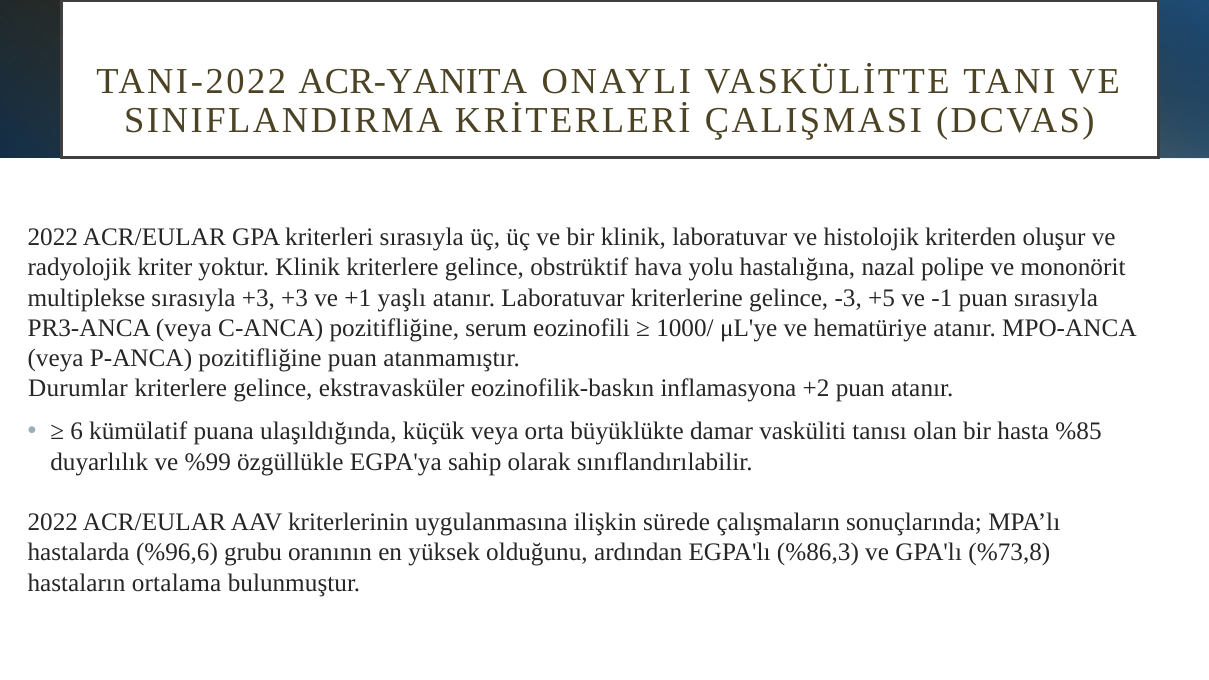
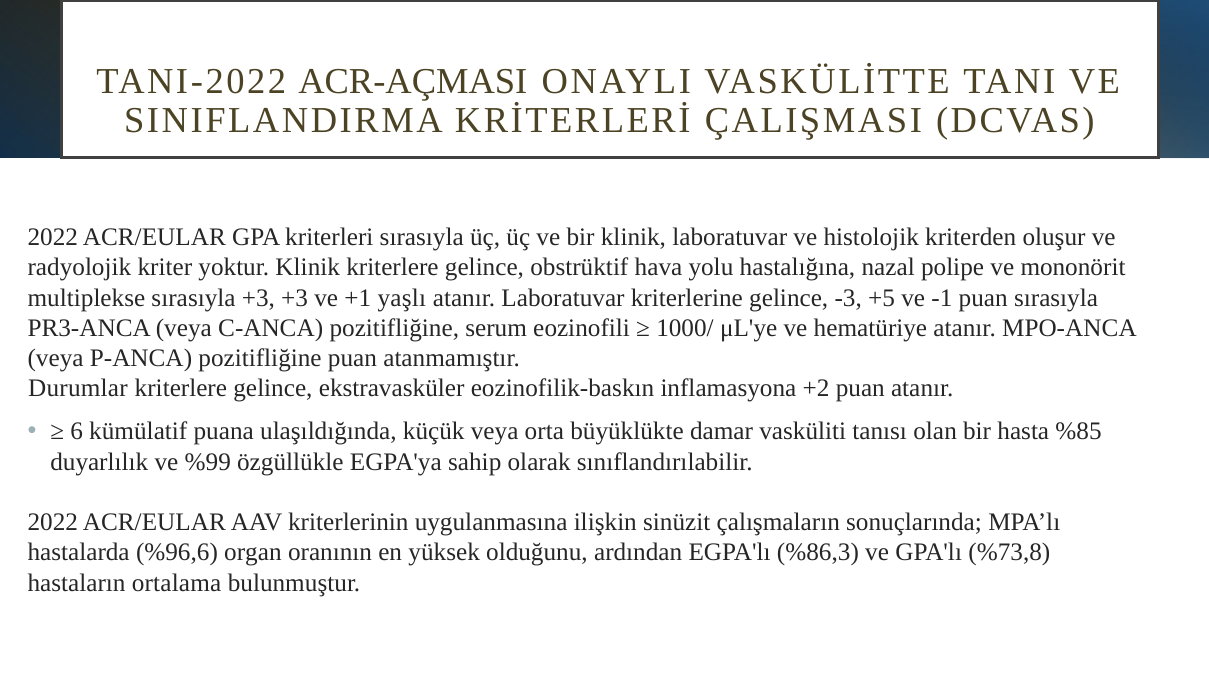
ACR-YANITA: ACR-YANITA -> ACR-AÇMASI
sürede: sürede -> sinüzit
grubu: grubu -> organ
